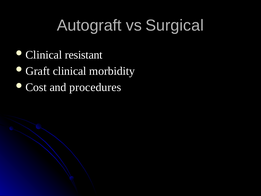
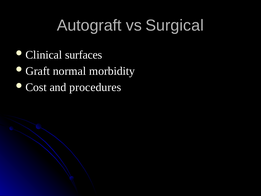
resistant: resistant -> surfaces
clinical: clinical -> normal
